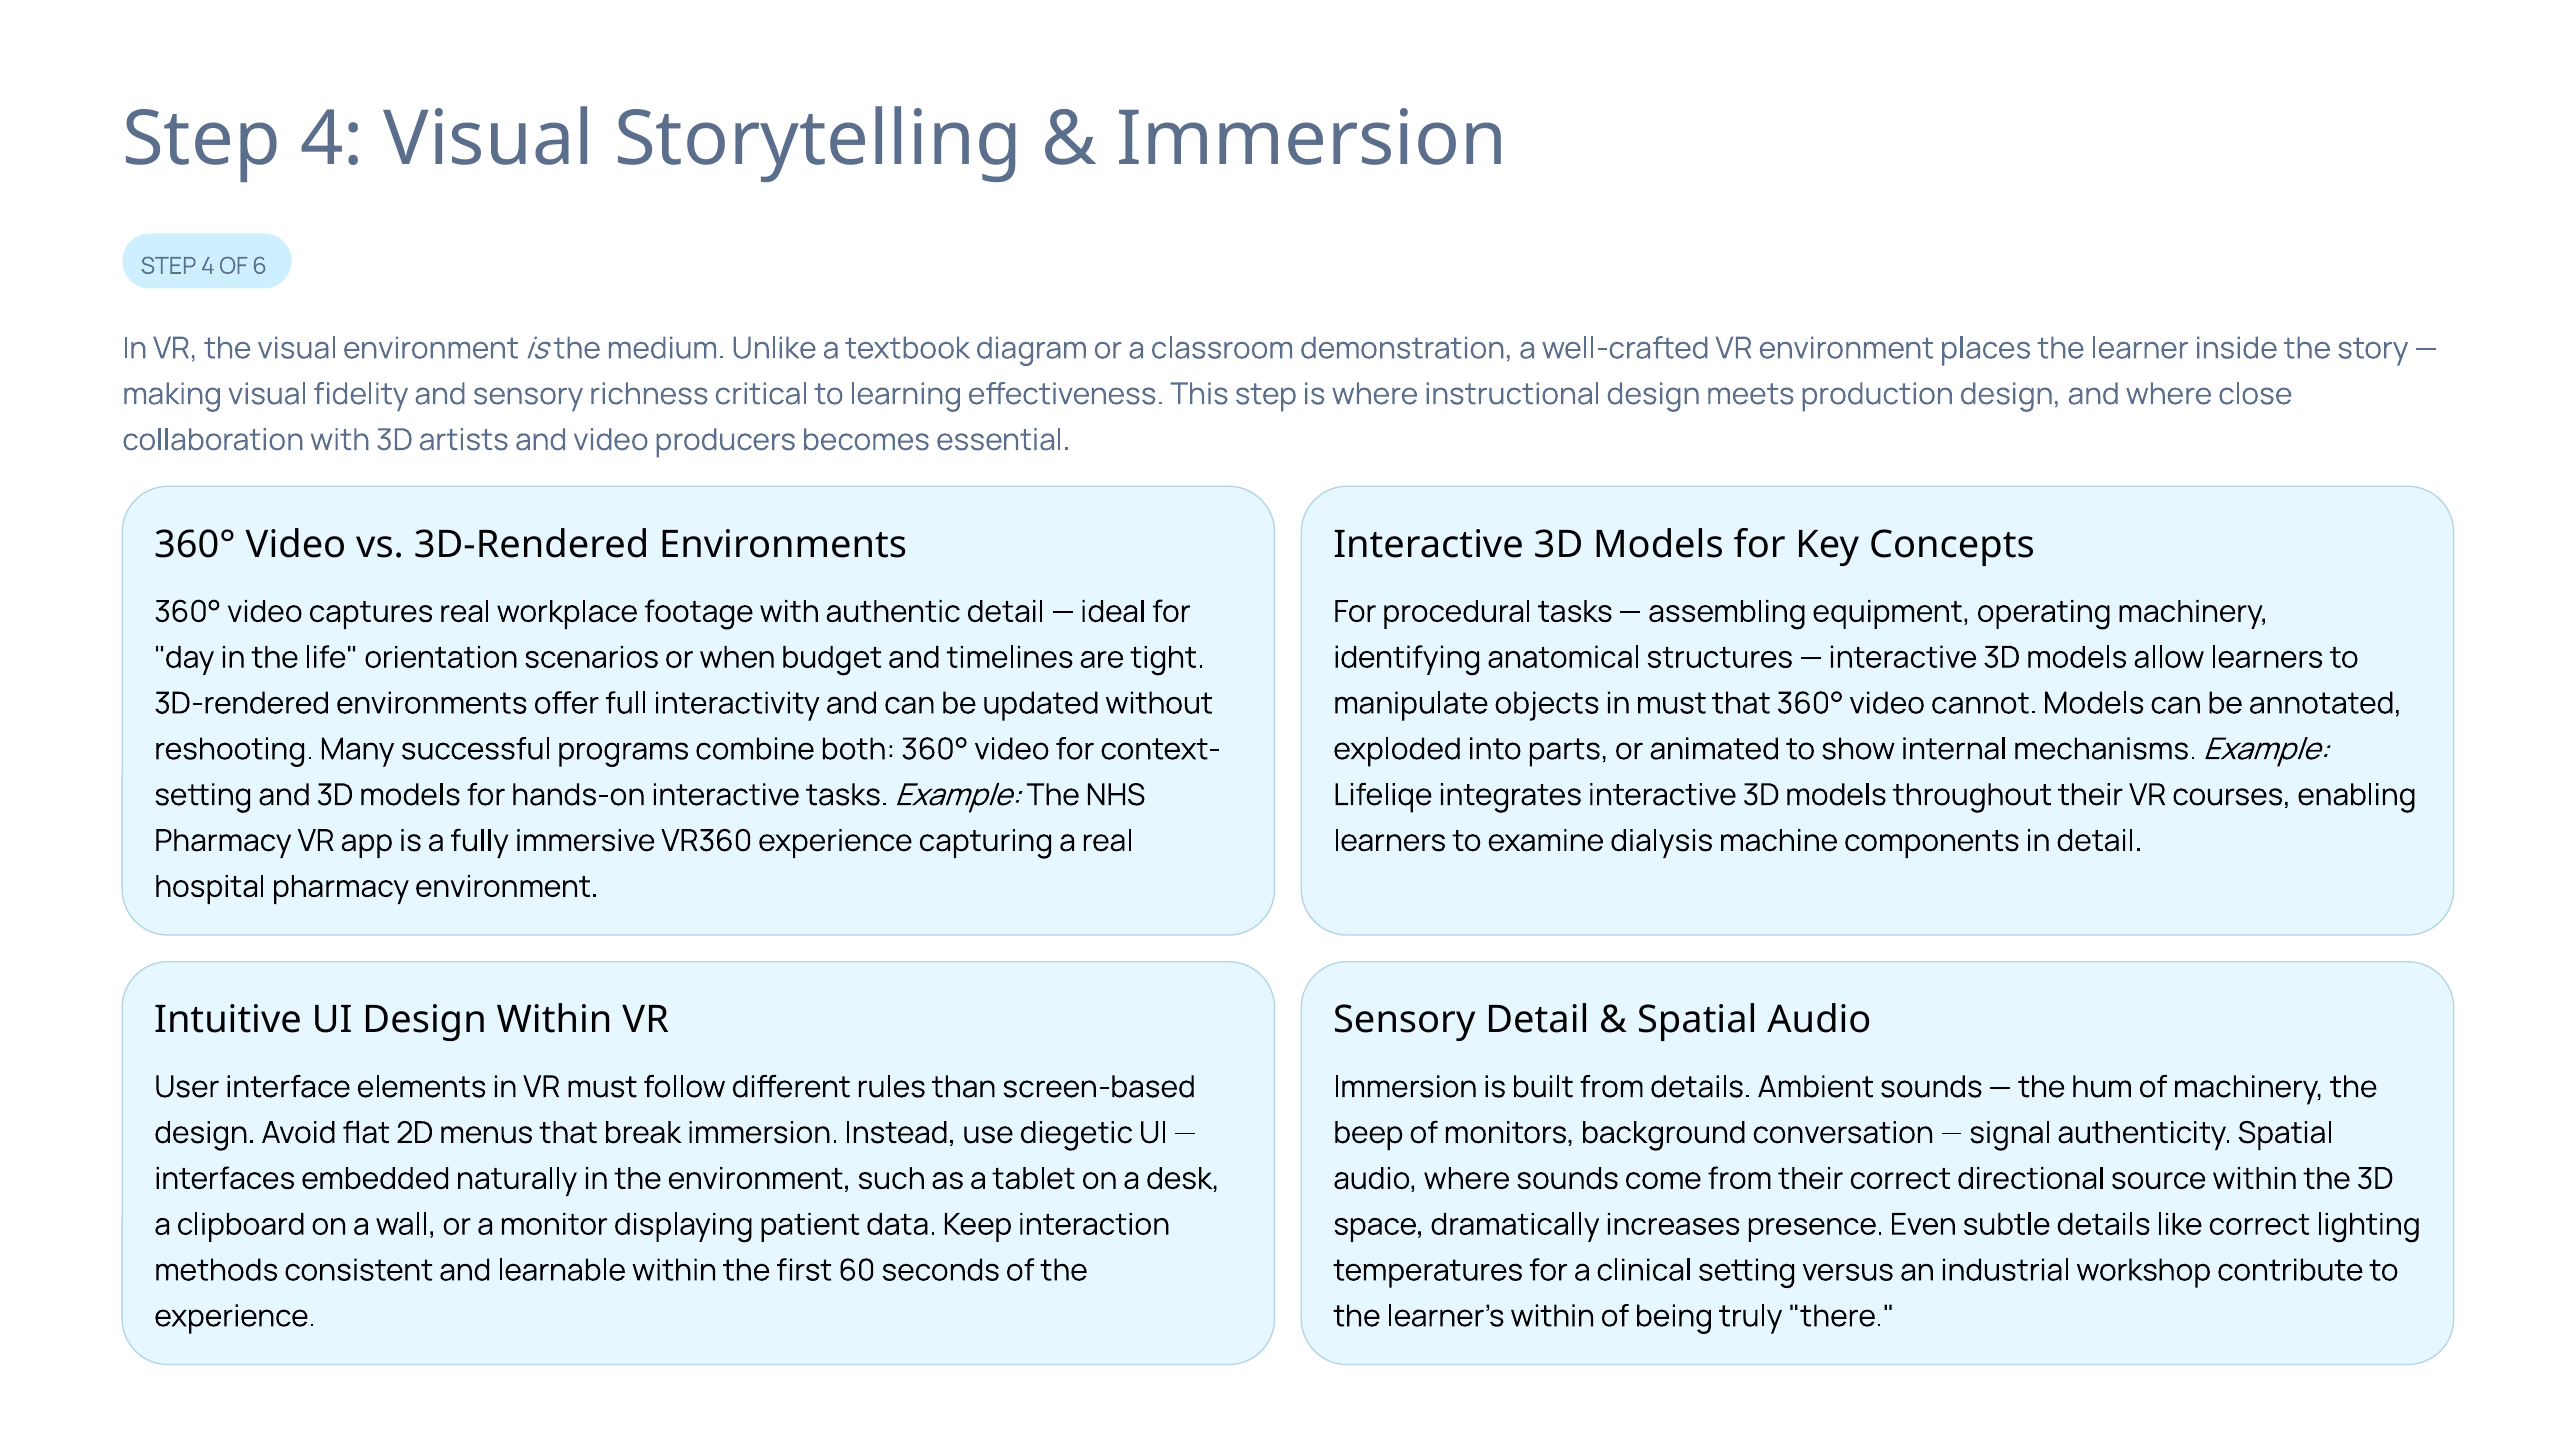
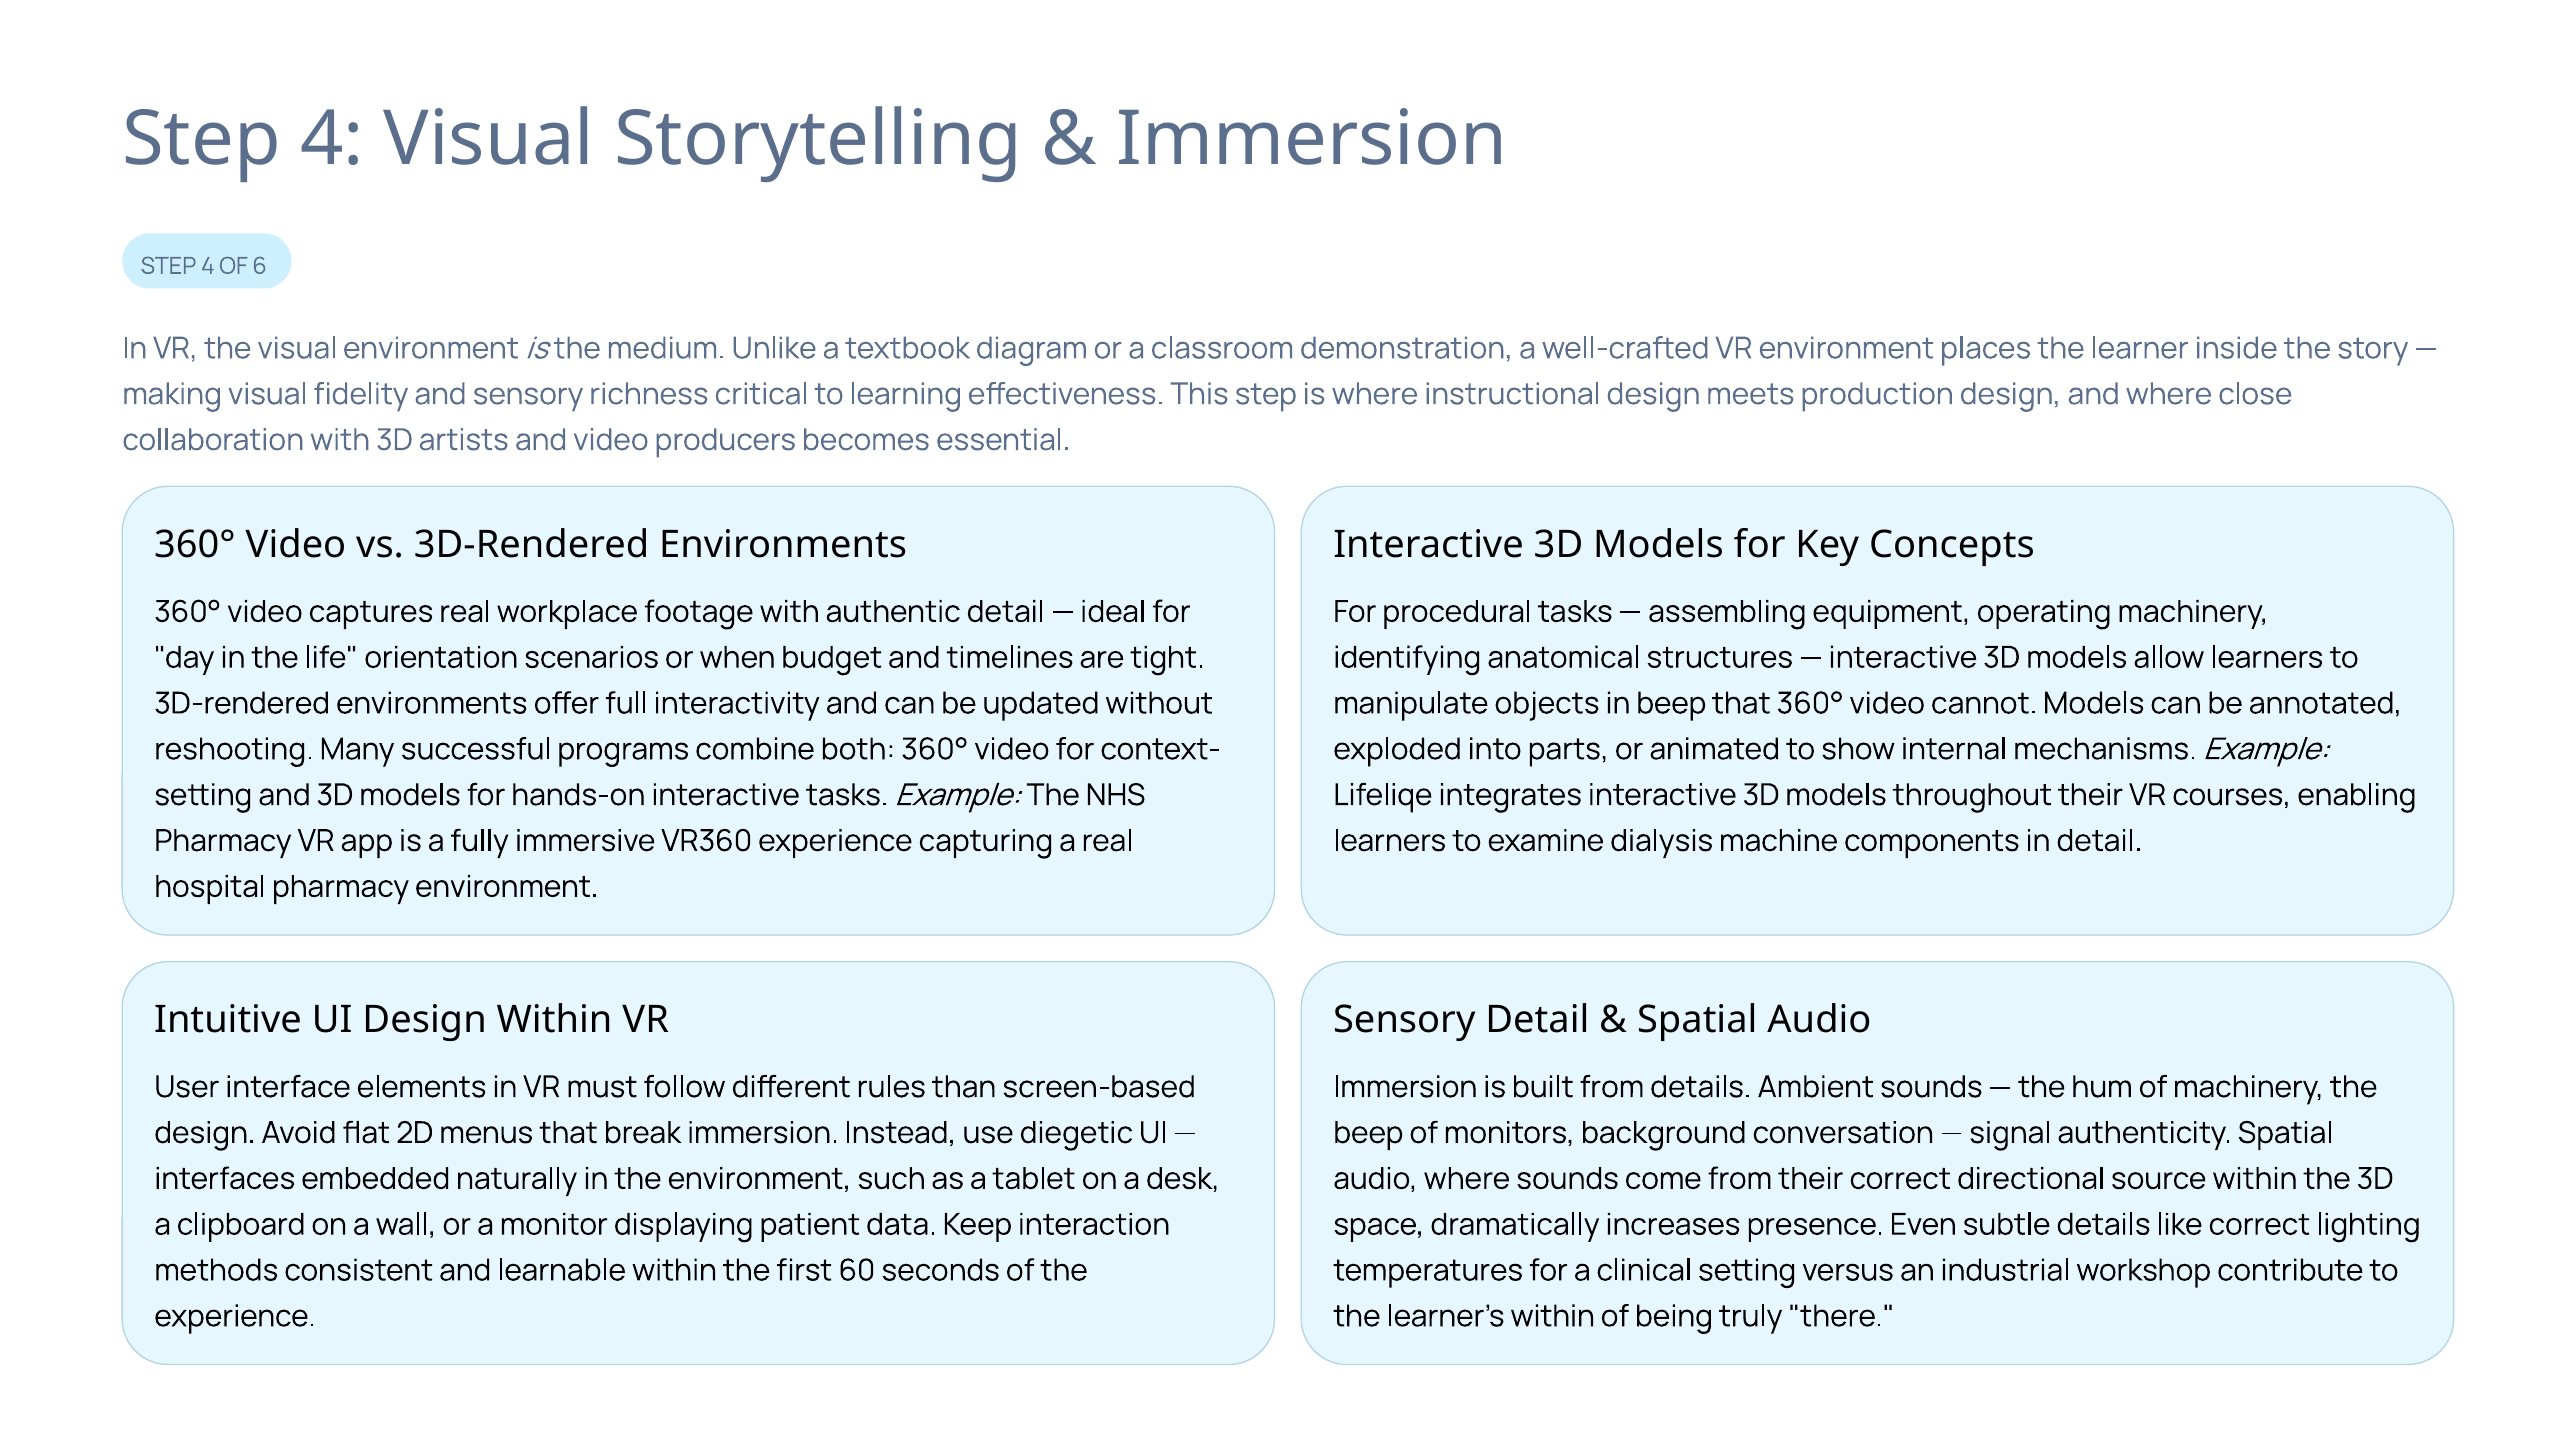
in must: must -> beep
